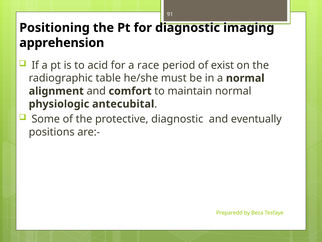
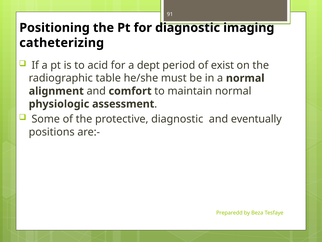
apprehension: apprehension -> catheterizing
race: race -> dept
antecubital: antecubital -> assessment
